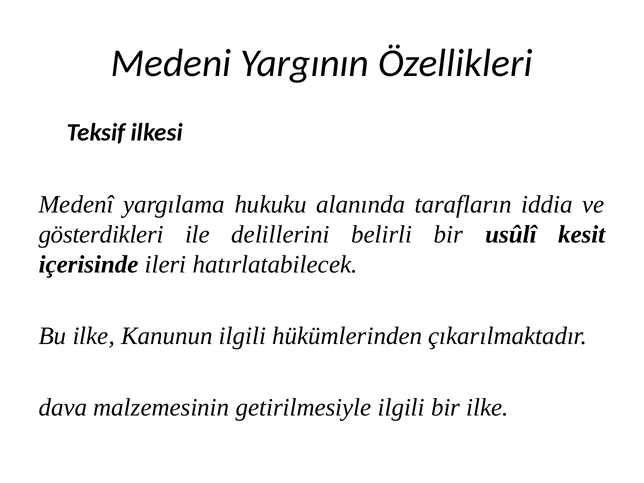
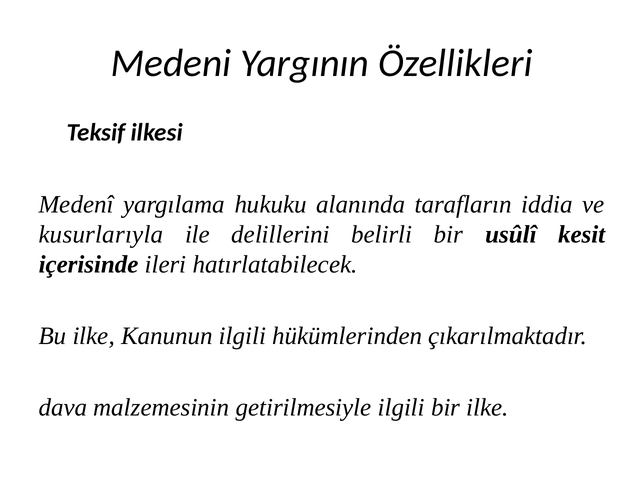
gösterdikleri: gösterdikleri -> kusurlarıyla
